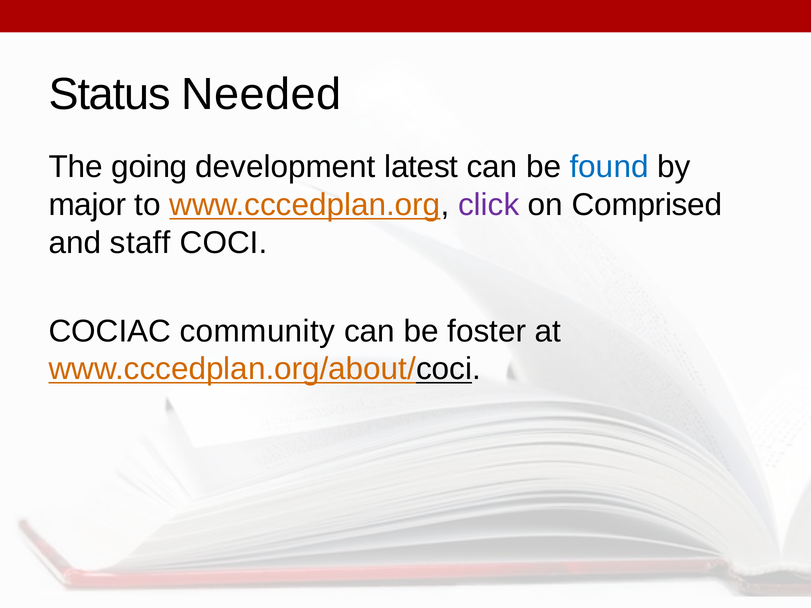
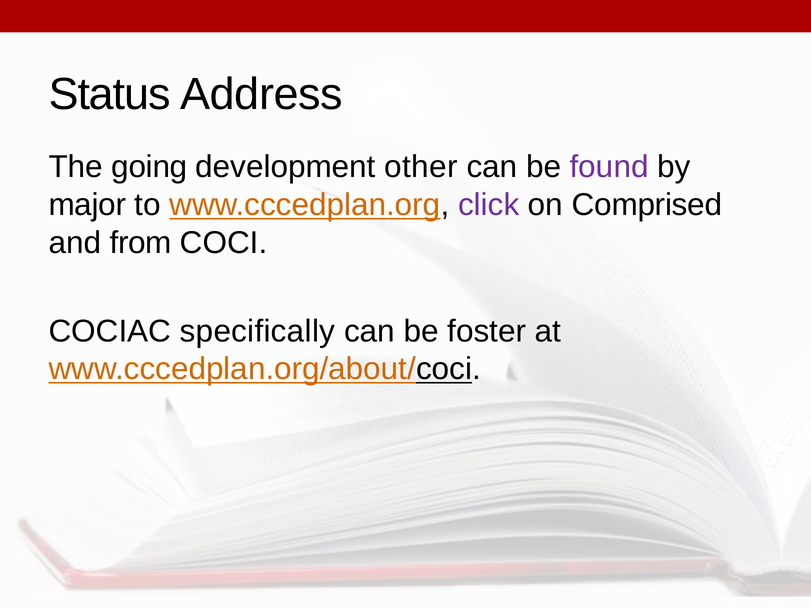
Needed: Needed -> Address
latest: latest -> other
found colour: blue -> purple
staff: staff -> from
community: community -> specifically
